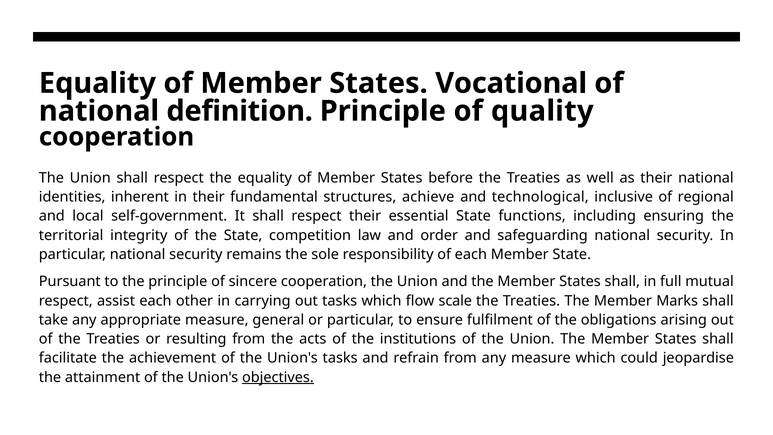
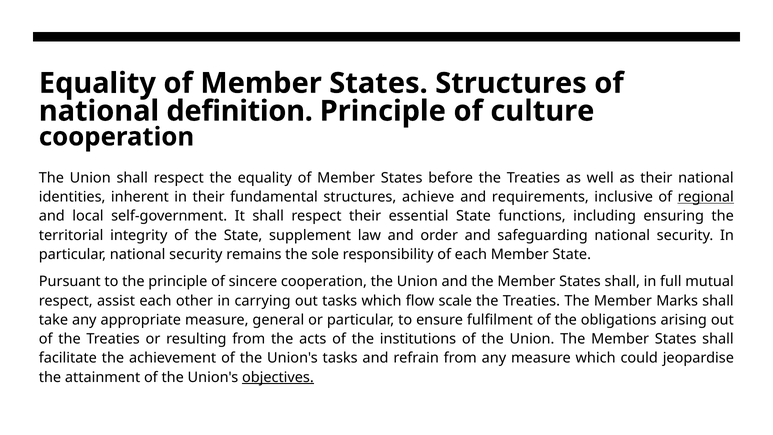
States Vocational: Vocational -> Structures
quality: quality -> culture
technological: technological -> requirements
regional underline: none -> present
competition: competition -> supplement
